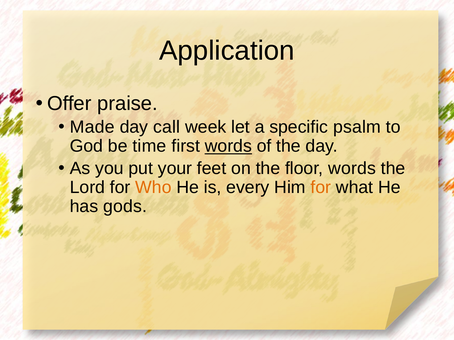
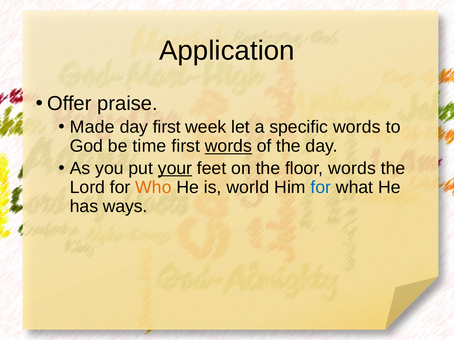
day call: call -> first
specific psalm: psalm -> words
your underline: none -> present
every: every -> world
for at (321, 188) colour: orange -> blue
gods: gods -> ways
